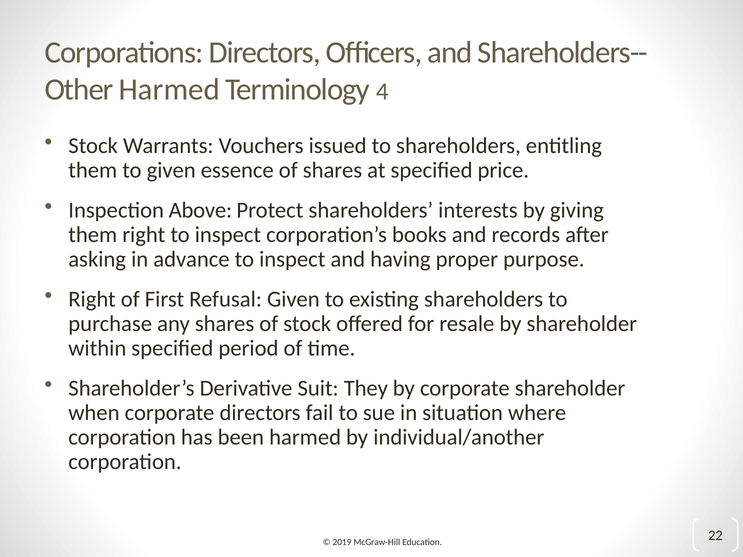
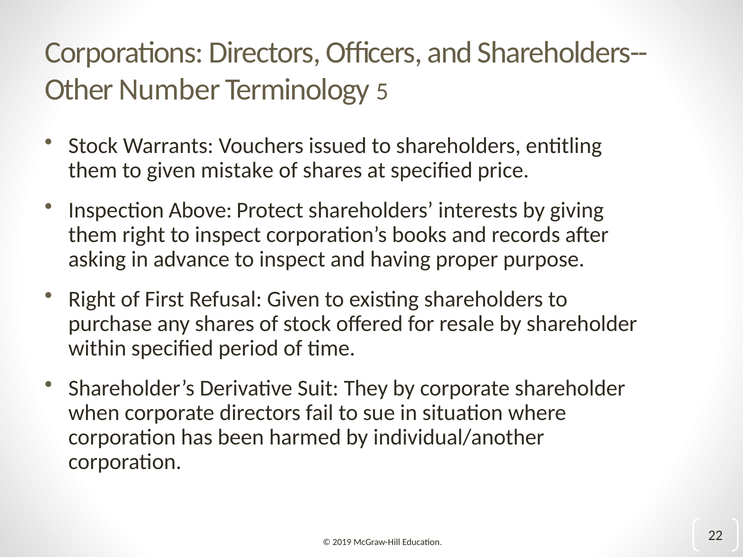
Harmed at (169, 89): Harmed -> Number
4: 4 -> 5
essence: essence -> mistake
